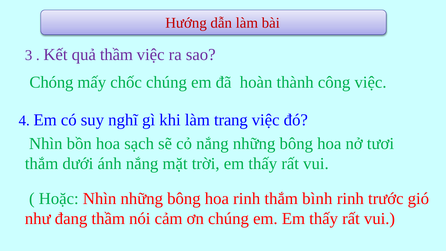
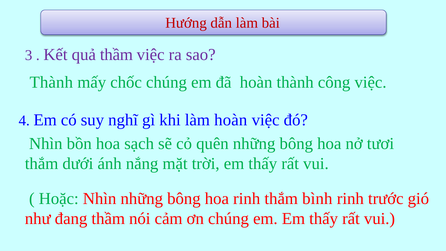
Chóng at (51, 82): Chóng -> Thành
làm trang: trang -> hoàn
cỏ nắng: nắng -> quên
